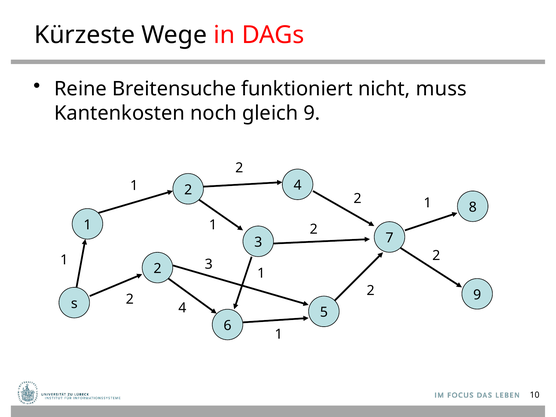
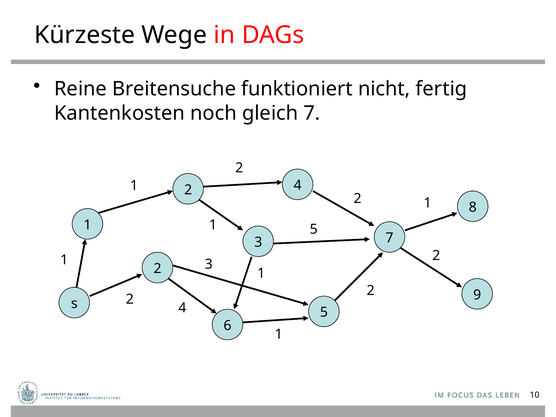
muss: muss -> fertig
gleich 9: 9 -> 7
2 at (314, 229): 2 -> 5
